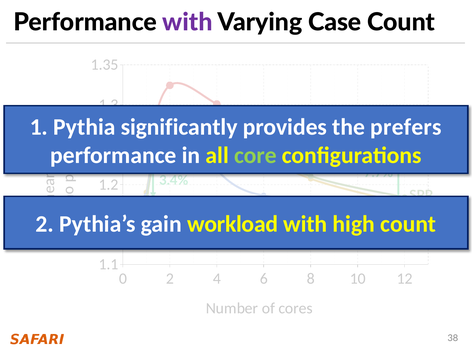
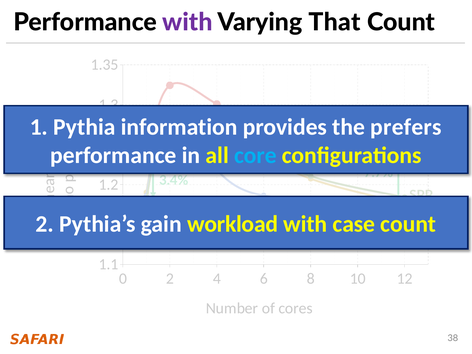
Case: Case -> That
significantly: significantly -> information
core colour: light green -> light blue
high: high -> case
